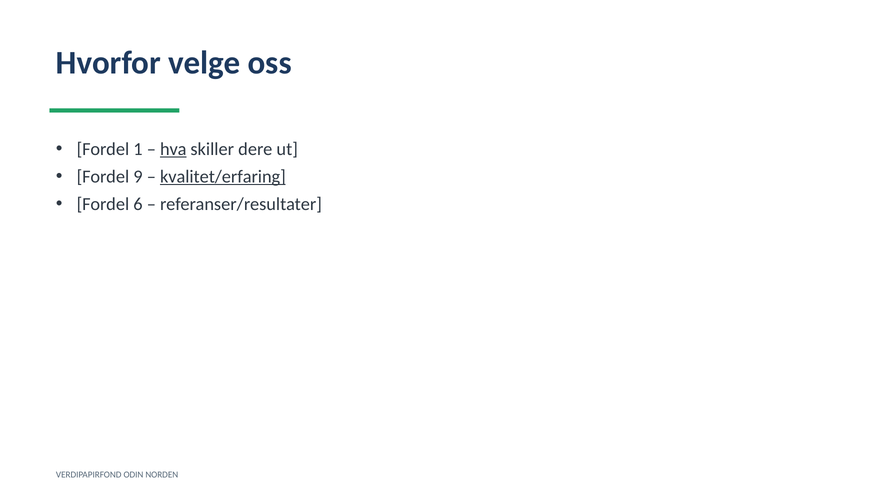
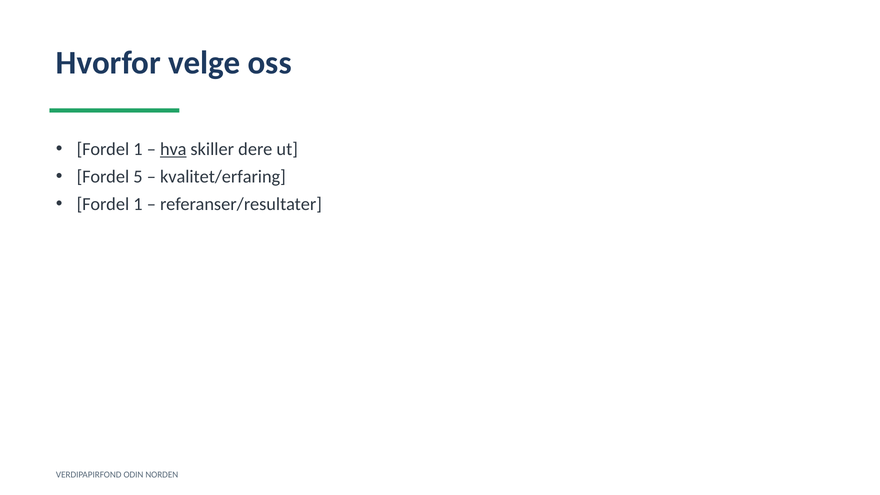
9: 9 -> 5
kvalitet/erfaring underline: present -> none
6 at (138, 204): 6 -> 1
